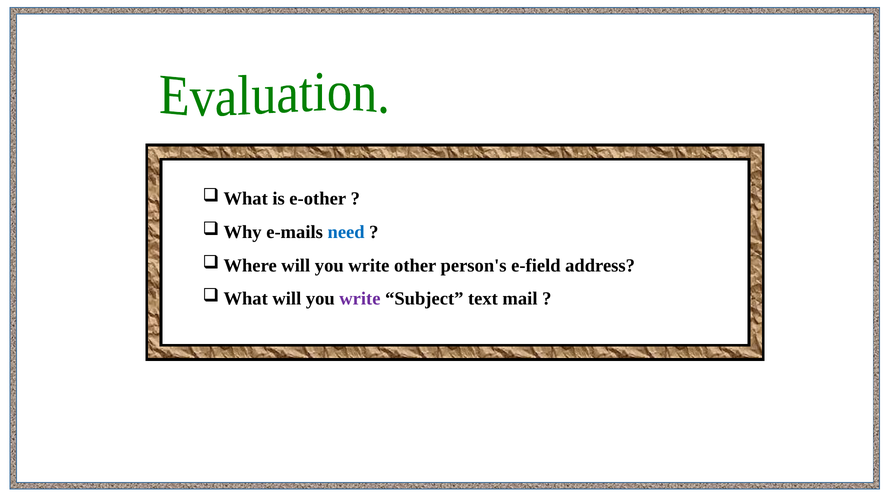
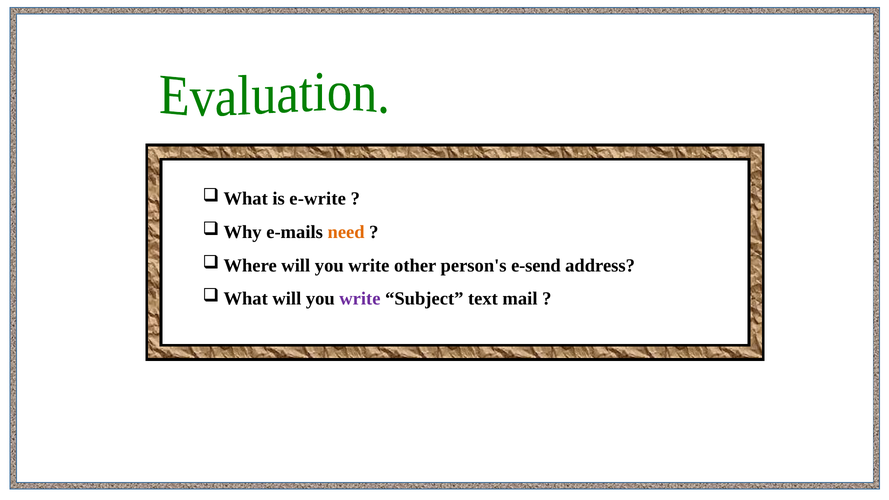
e-other: e-other -> e-write
need colour: blue -> orange
e-field: e-field -> e-send
